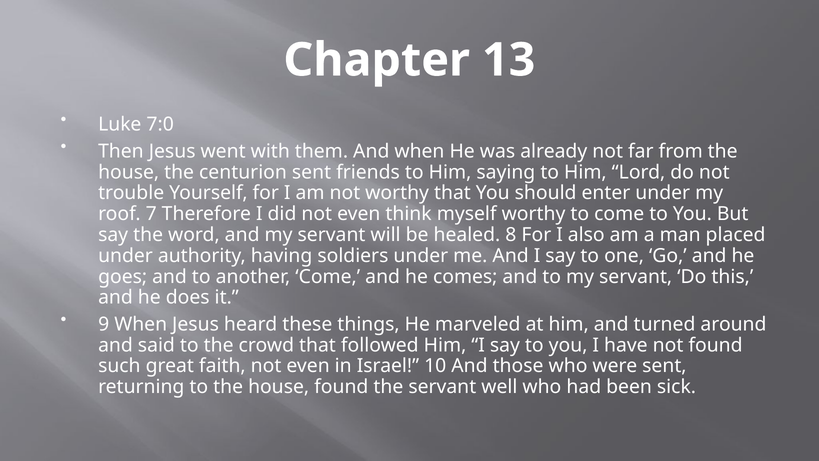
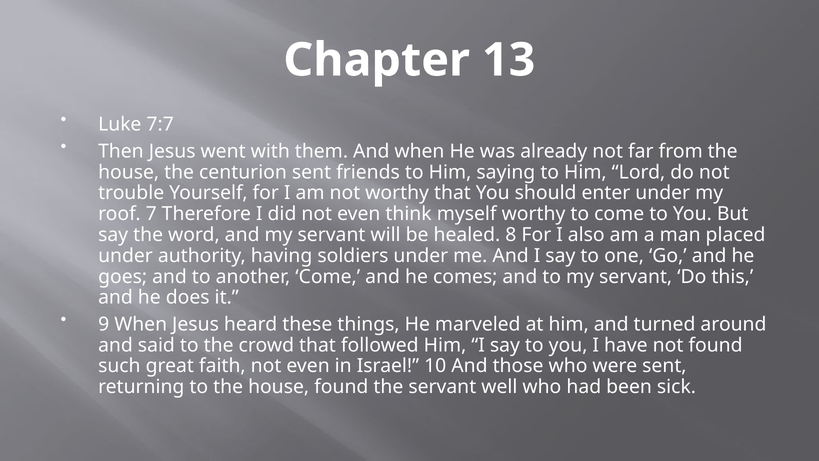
7:0: 7:0 -> 7:7
